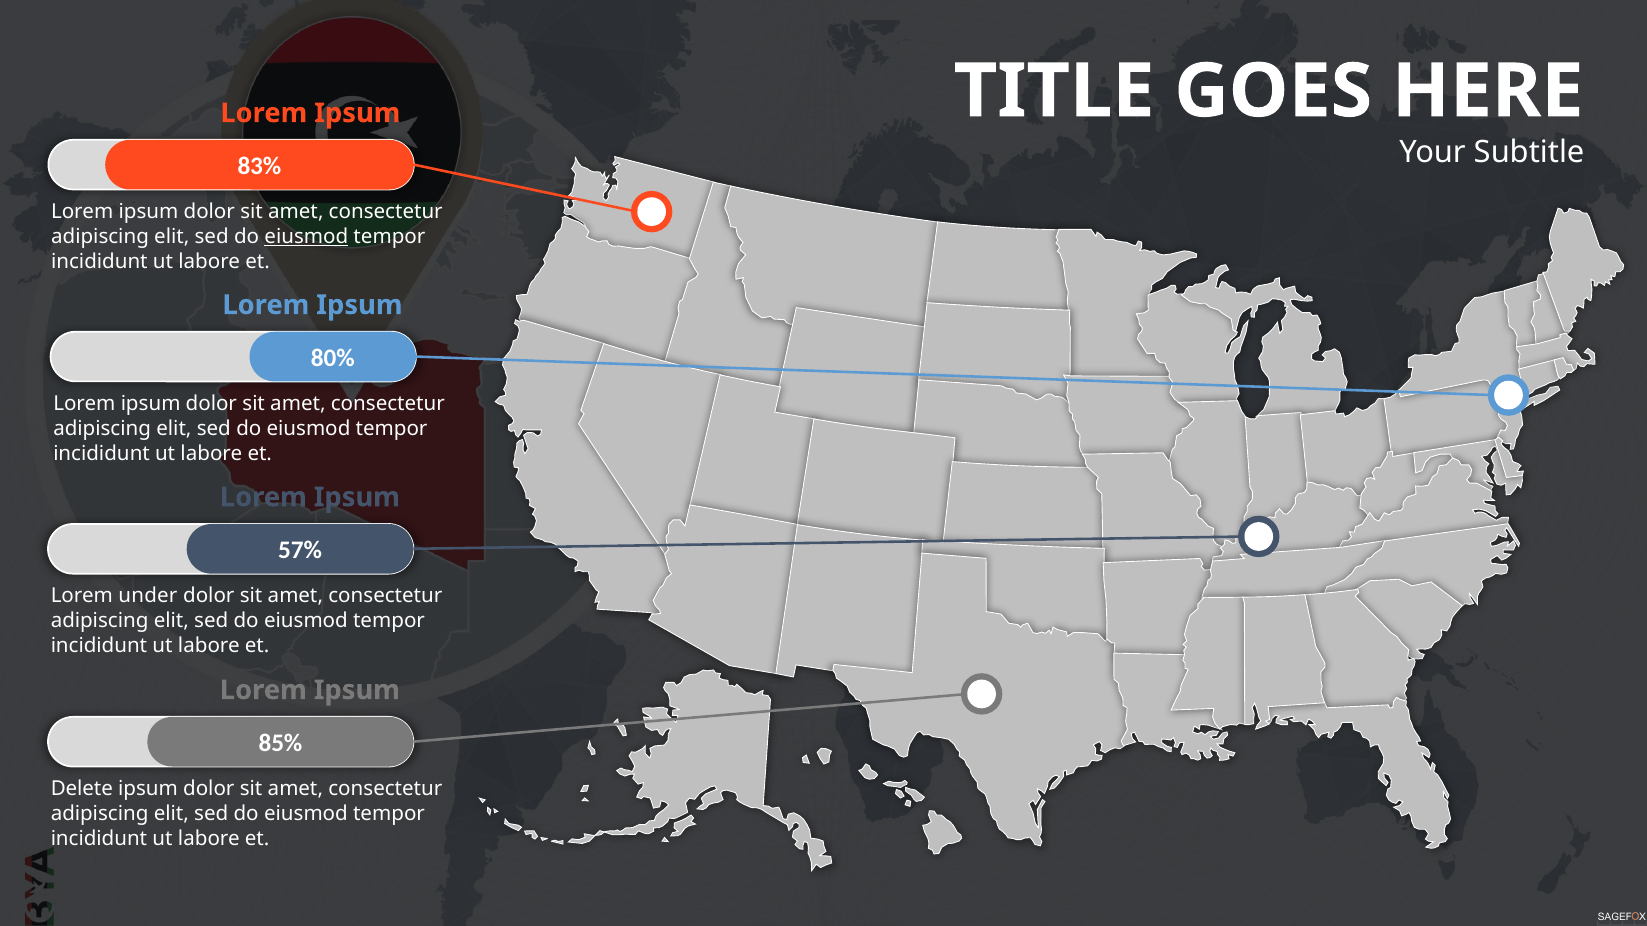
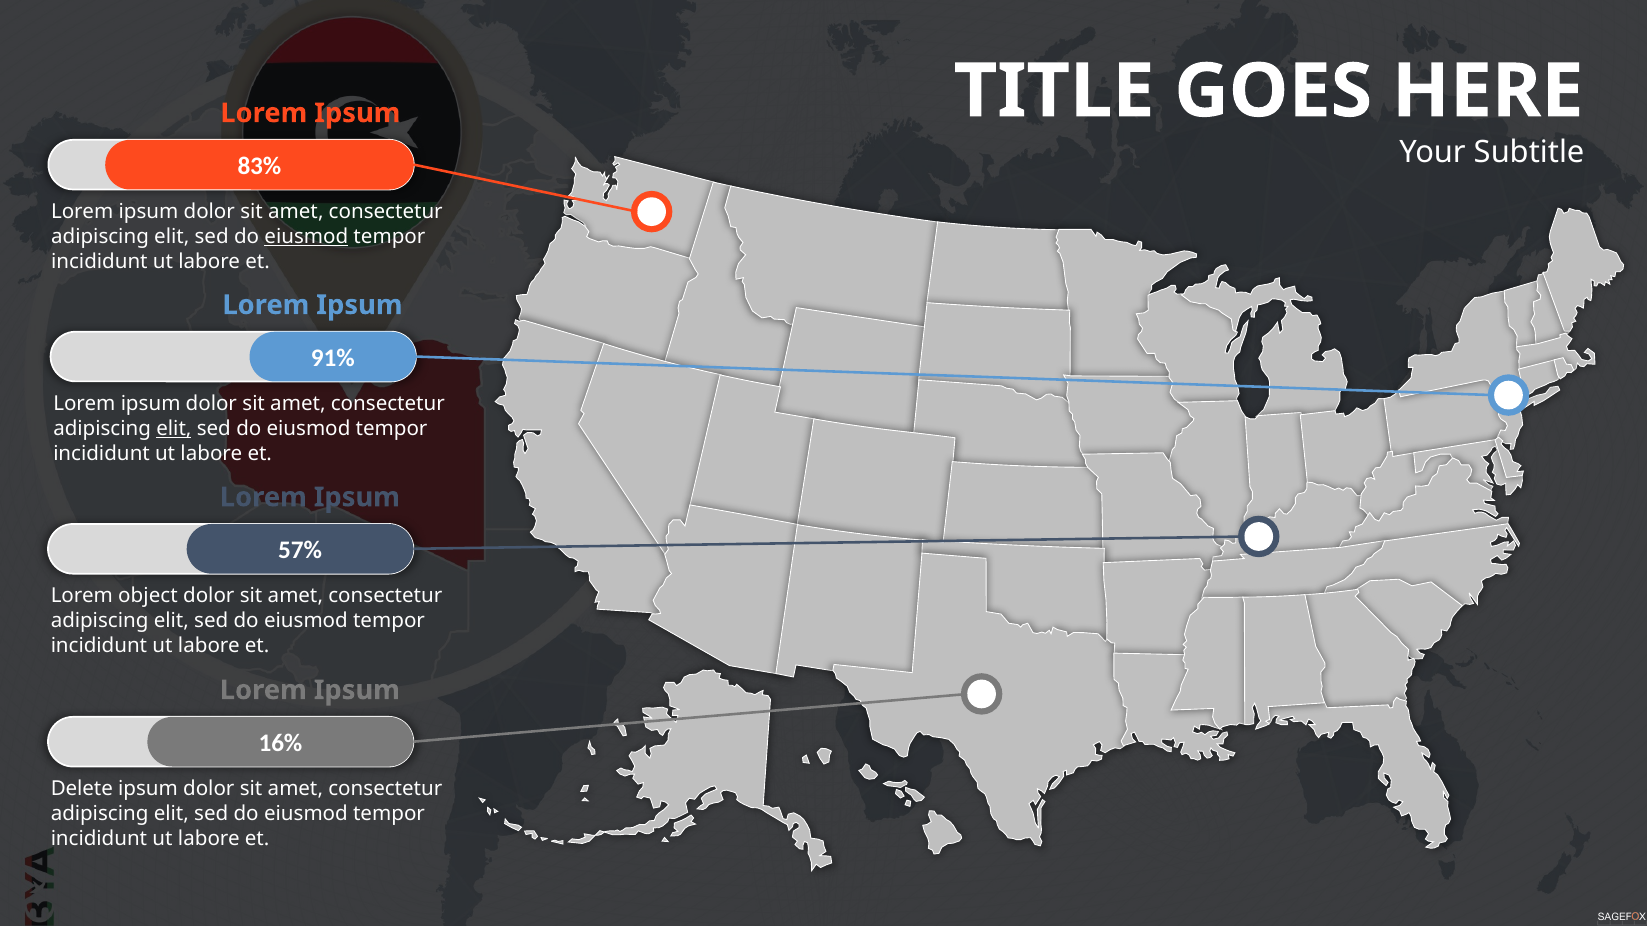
80%: 80% -> 91%
elit at (174, 429) underline: none -> present
under: under -> object
85%: 85% -> 16%
